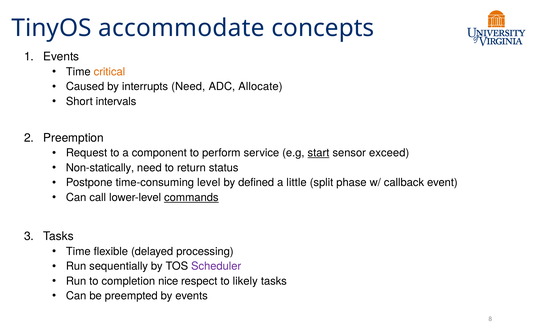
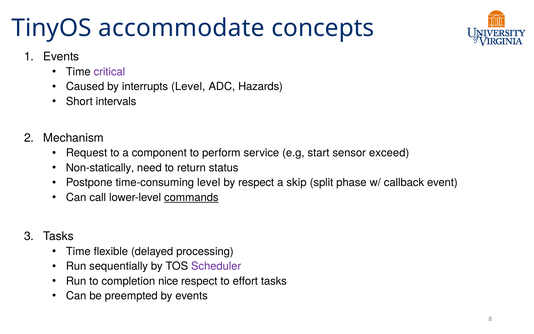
critical colour: orange -> purple
interrupts Need: Need -> Level
Allocate: Allocate -> Hazards
Preemption: Preemption -> Mechanism
start underline: present -> none
by defined: defined -> respect
little: little -> skip
likely: likely -> effort
